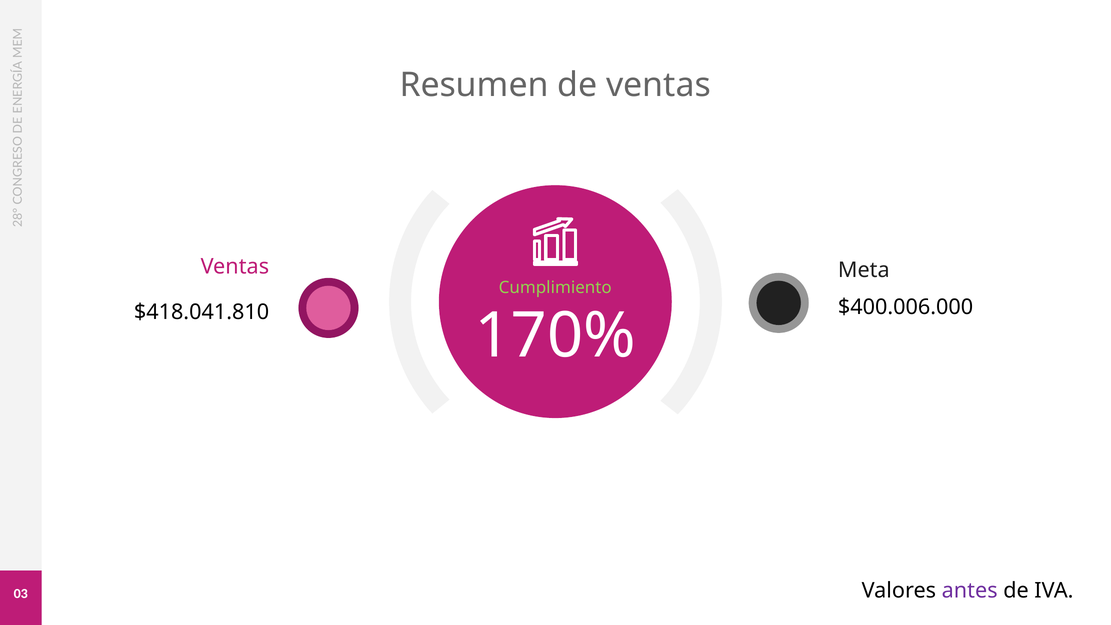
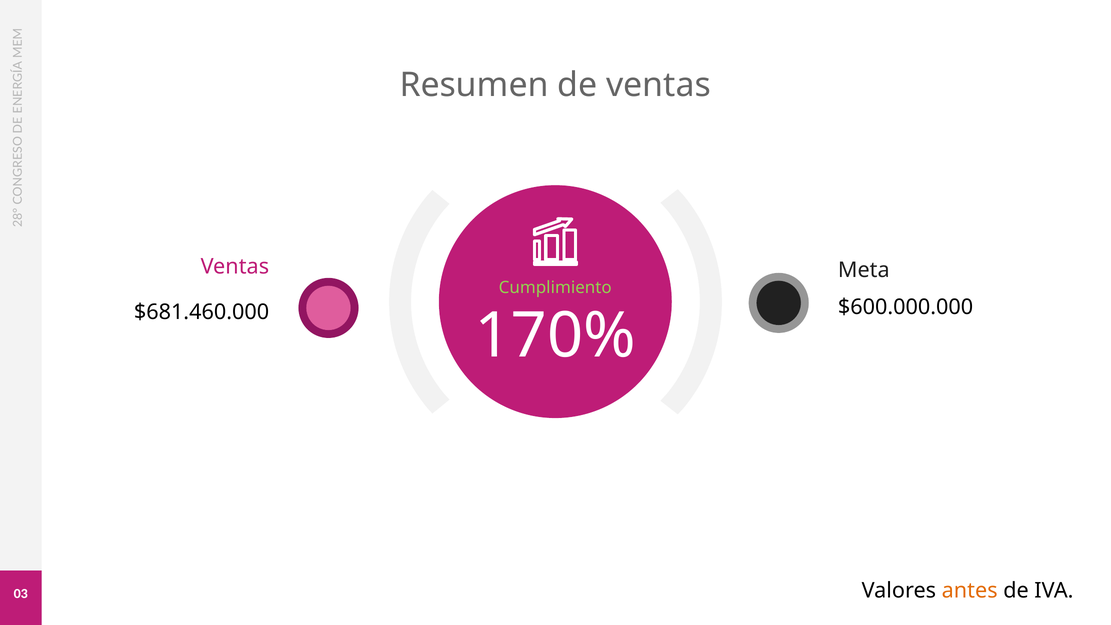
$400.006.000: $400.006.000 -> $600.000.000
$418.041.810: $418.041.810 -> $681.460.000
antes colour: purple -> orange
